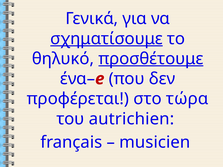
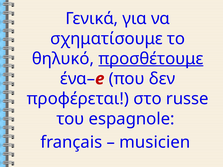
σχηματίσουμε underline: present -> none
τώρα: τώρα -> russe
autrichien: autrichien -> espagnole
